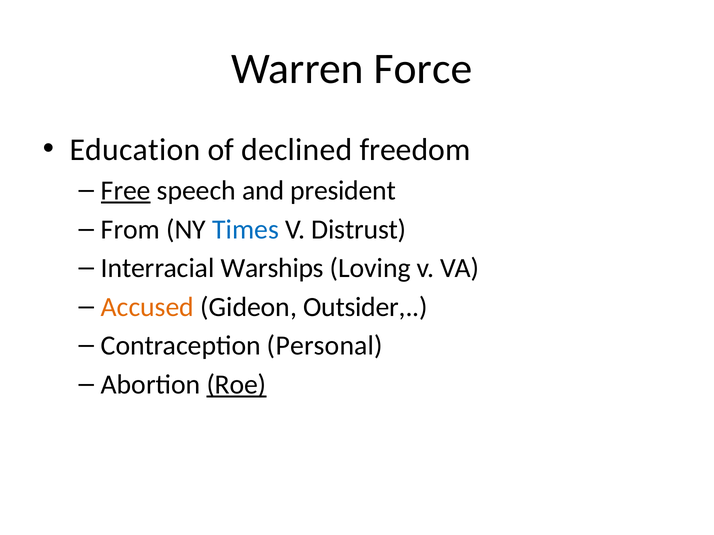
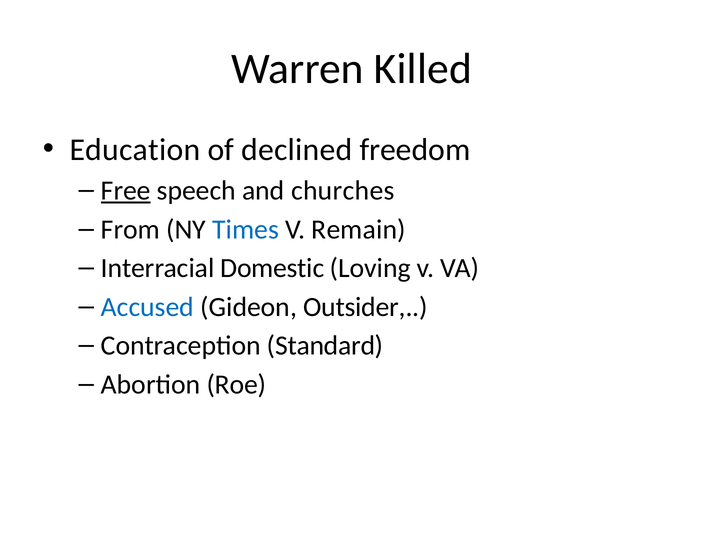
Force: Force -> Killed
president: president -> churches
Distrust: Distrust -> Remain
Warships: Warships -> Domestic
Accused colour: orange -> blue
Personal: Personal -> Standard
Roe underline: present -> none
